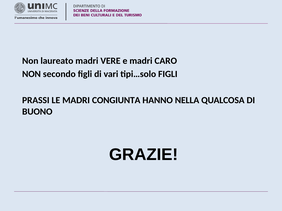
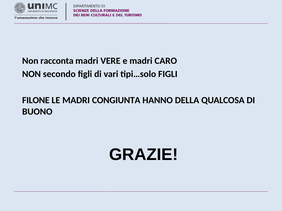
laureato: laureato -> racconta
PRASSI: PRASSI -> FILONE
NELLA: NELLA -> DELLA
